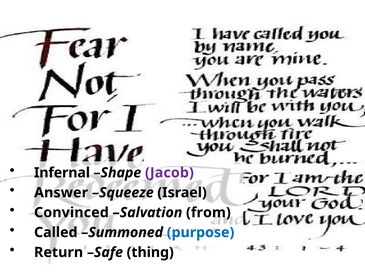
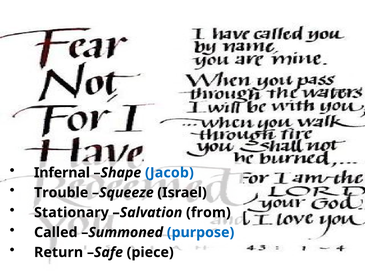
Jacob colour: purple -> blue
Answer: Answer -> Trouble
Convinced: Convinced -> Stationary
thing: thing -> piece
